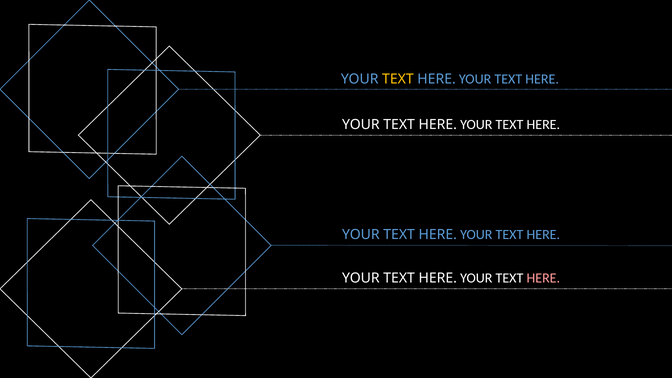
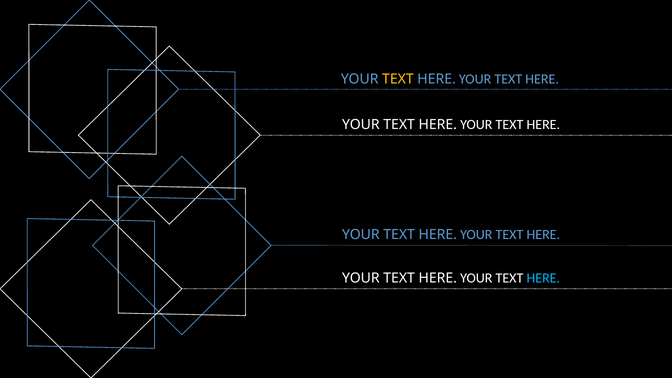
HERE at (543, 278) colour: pink -> light blue
